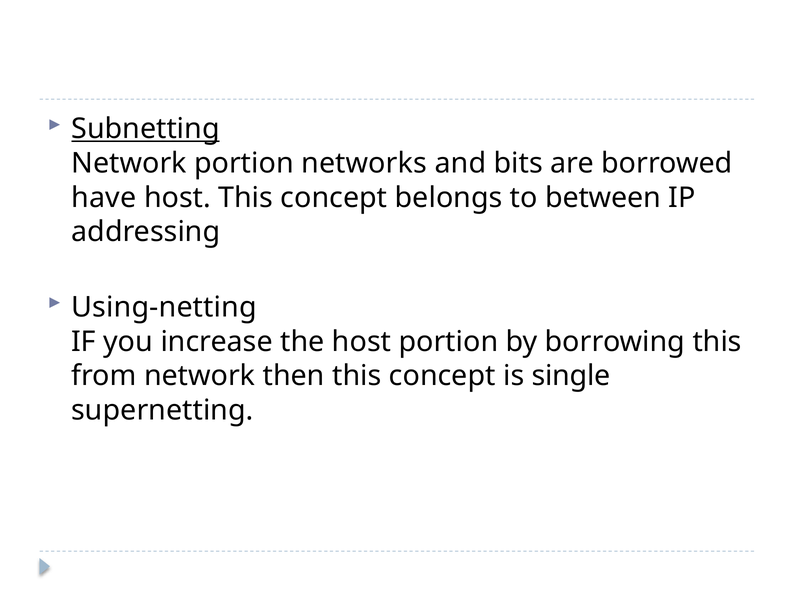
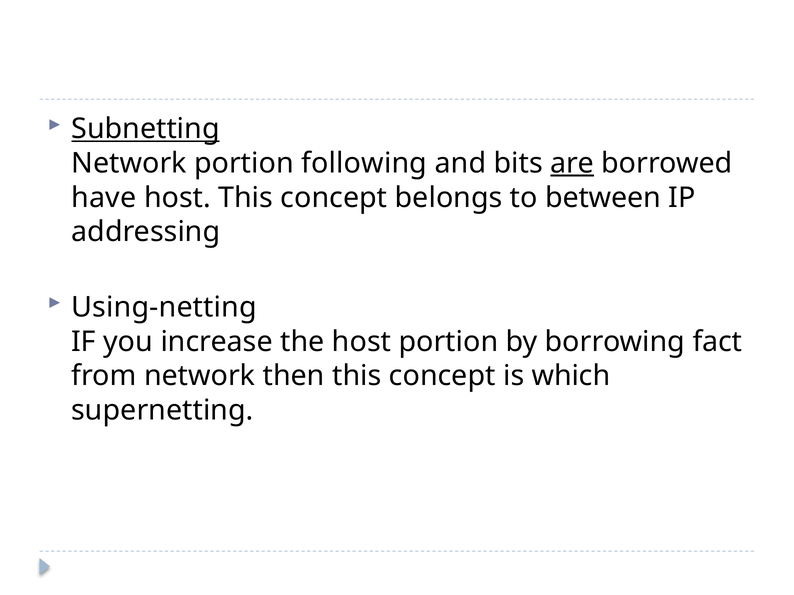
networks: networks -> following
are underline: none -> present
borrowing this: this -> fact
single: single -> which
